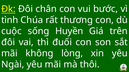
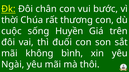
tình: tình -> thời
lòng: lòng -> bình
